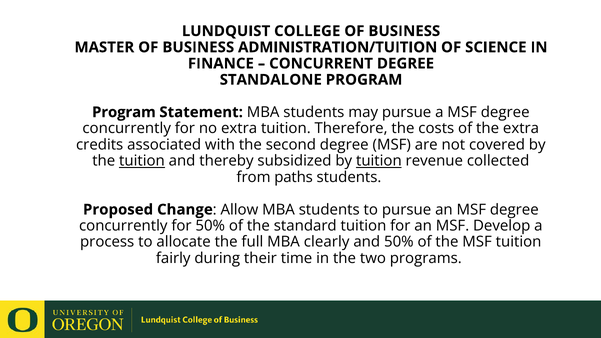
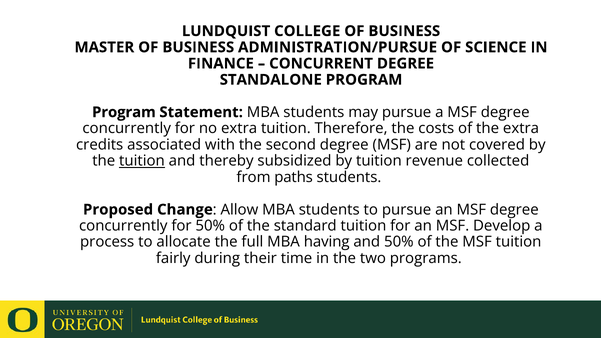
ADMINISTRATION/TUITION: ADMINISTRATION/TUITION -> ADMINISTRATION/PURSUE
tuition at (379, 161) underline: present -> none
clearly: clearly -> having
